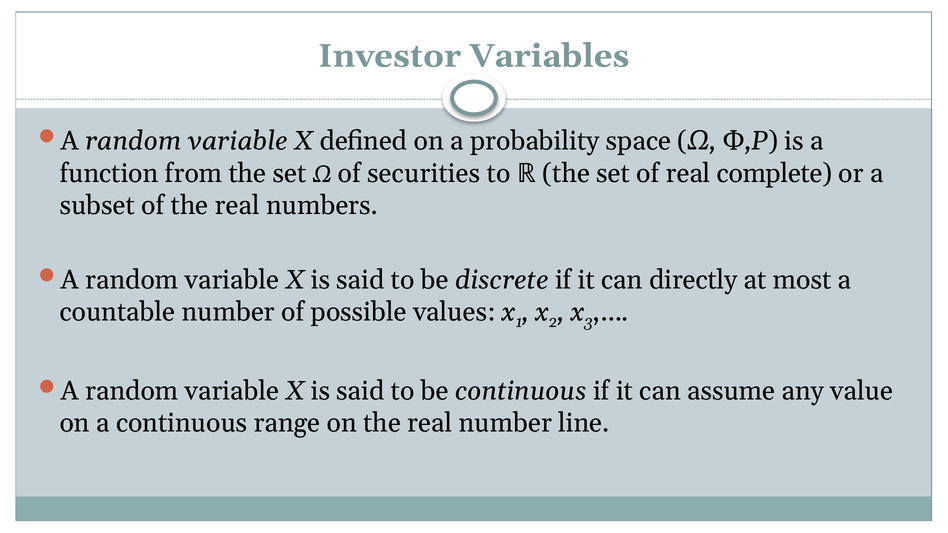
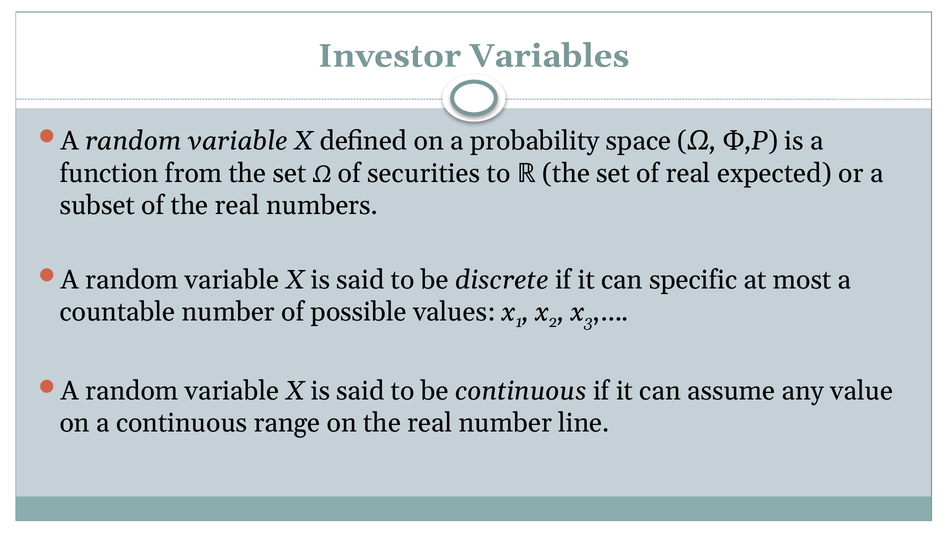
complete: complete -> expected
directly: directly -> specific
